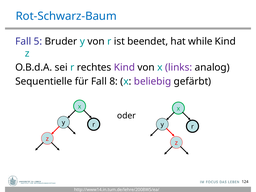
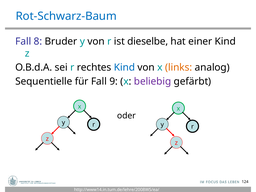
5: 5 -> 8
beendet: beendet -> dieselbe
while: while -> einer
Kind at (124, 67) colour: purple -> blue
links colour: purple -> orange
8: 8 -> 9
